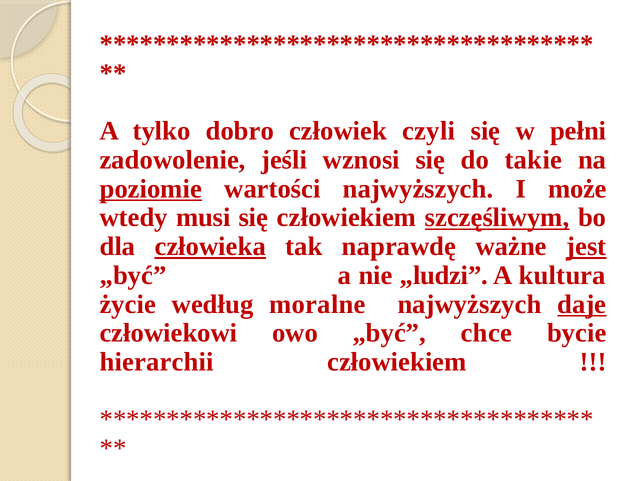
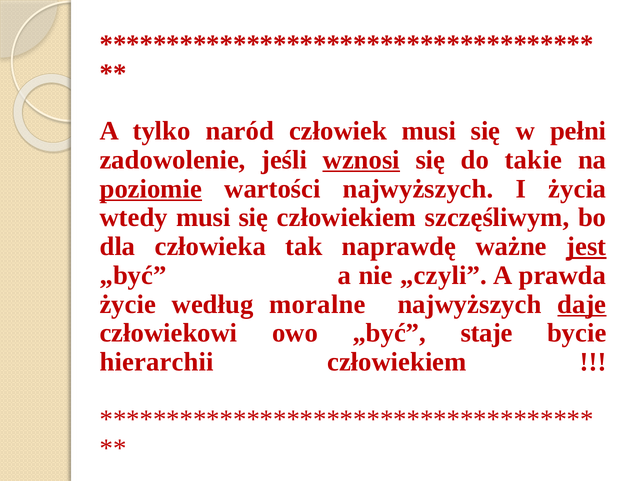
dobro: dobro -> naród
człowiek czyli: czyli -> musi
wznosi underline: none -> present
może: może -> życia
szczęśliwym underline: present -> none
człowieka underline: present -> none
„ludzi: „ludzi -> „czyli
kultura: kultura -> prawda
chce: chce -> staje
